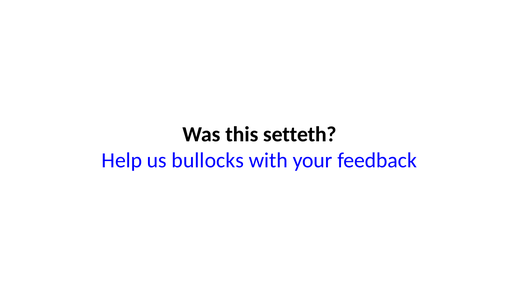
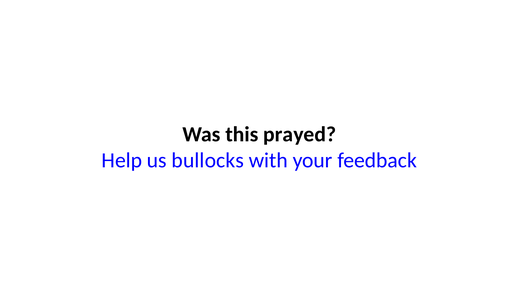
setteth: setteth -> prayed
